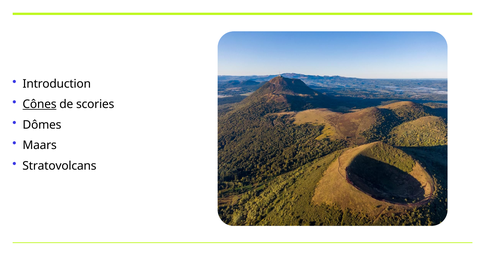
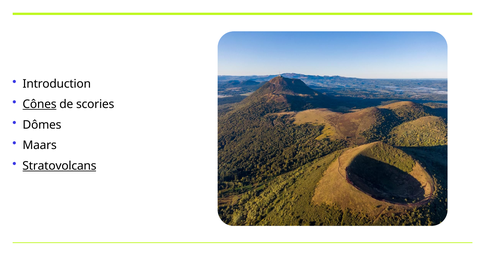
Stratovolcans underline: none -> present
